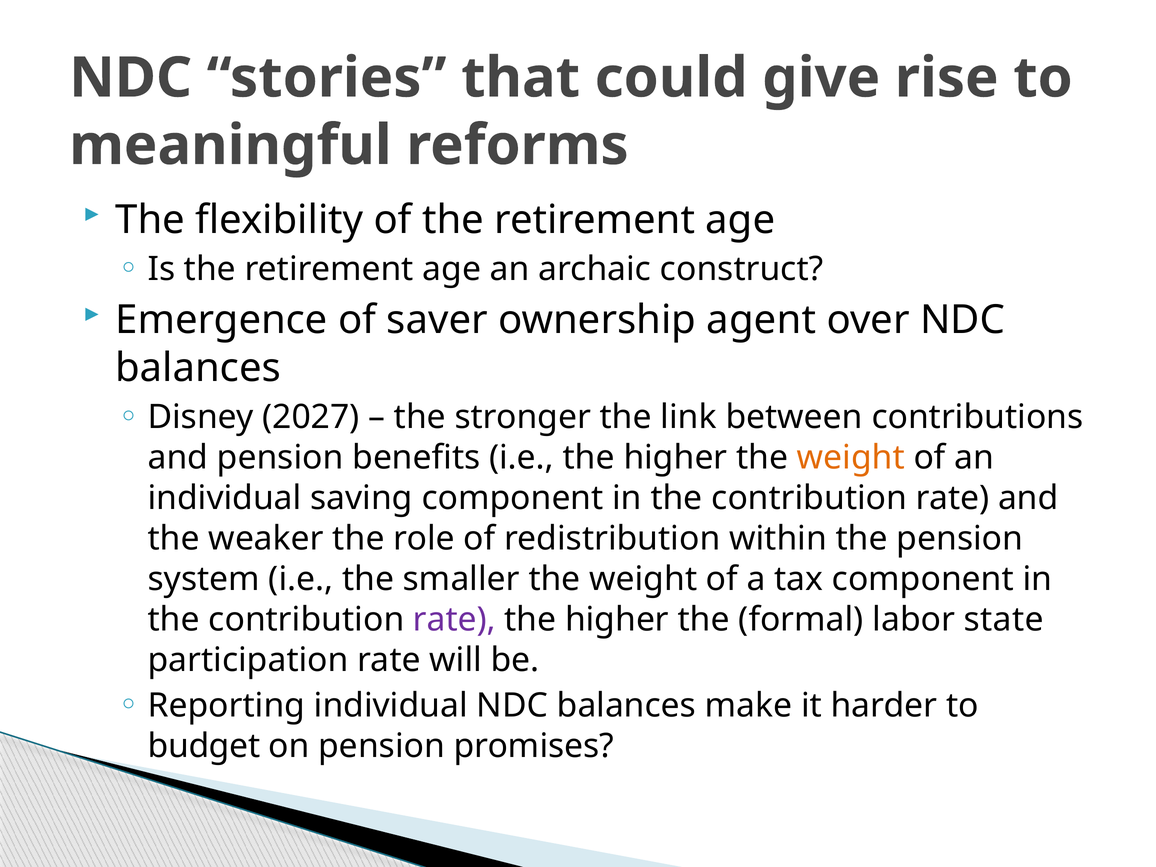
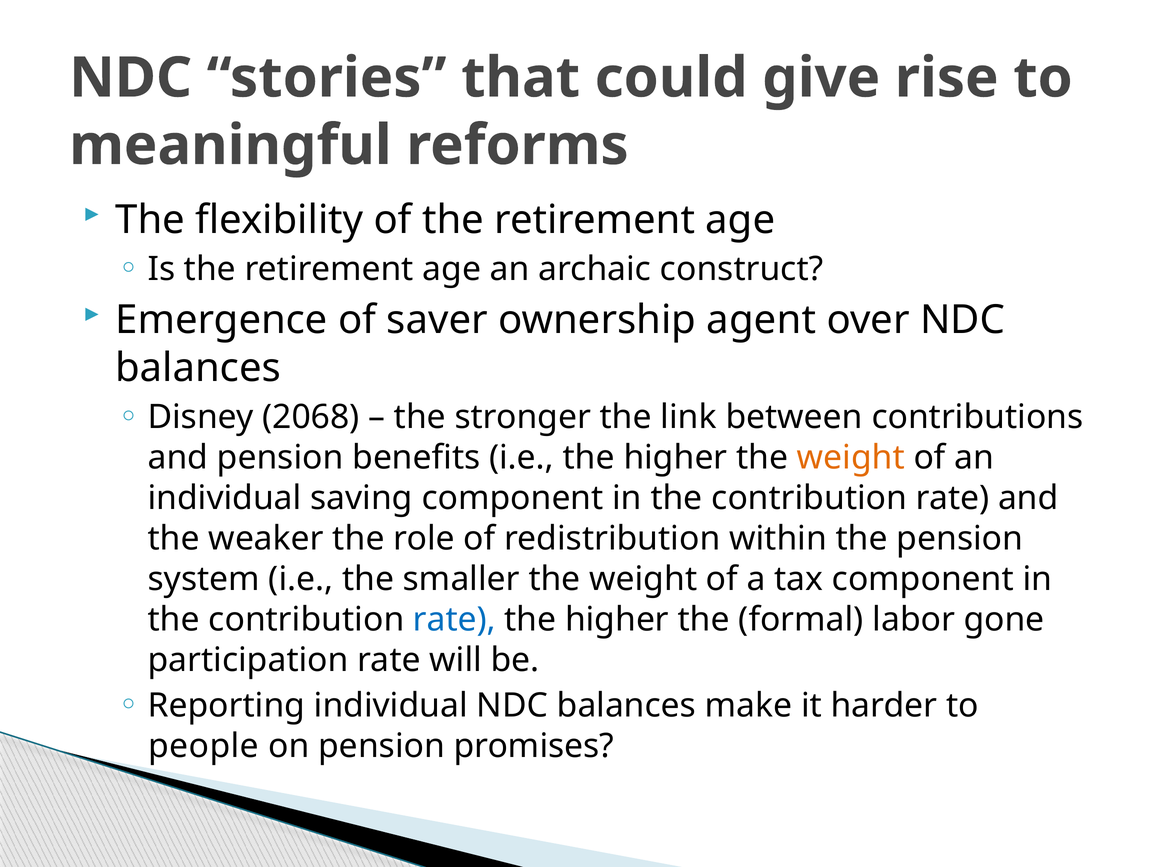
2027: 2027 -> 2068
rate at (454, 620) colour: purple -> blue
state: state -> gone
budget: budget -> people
